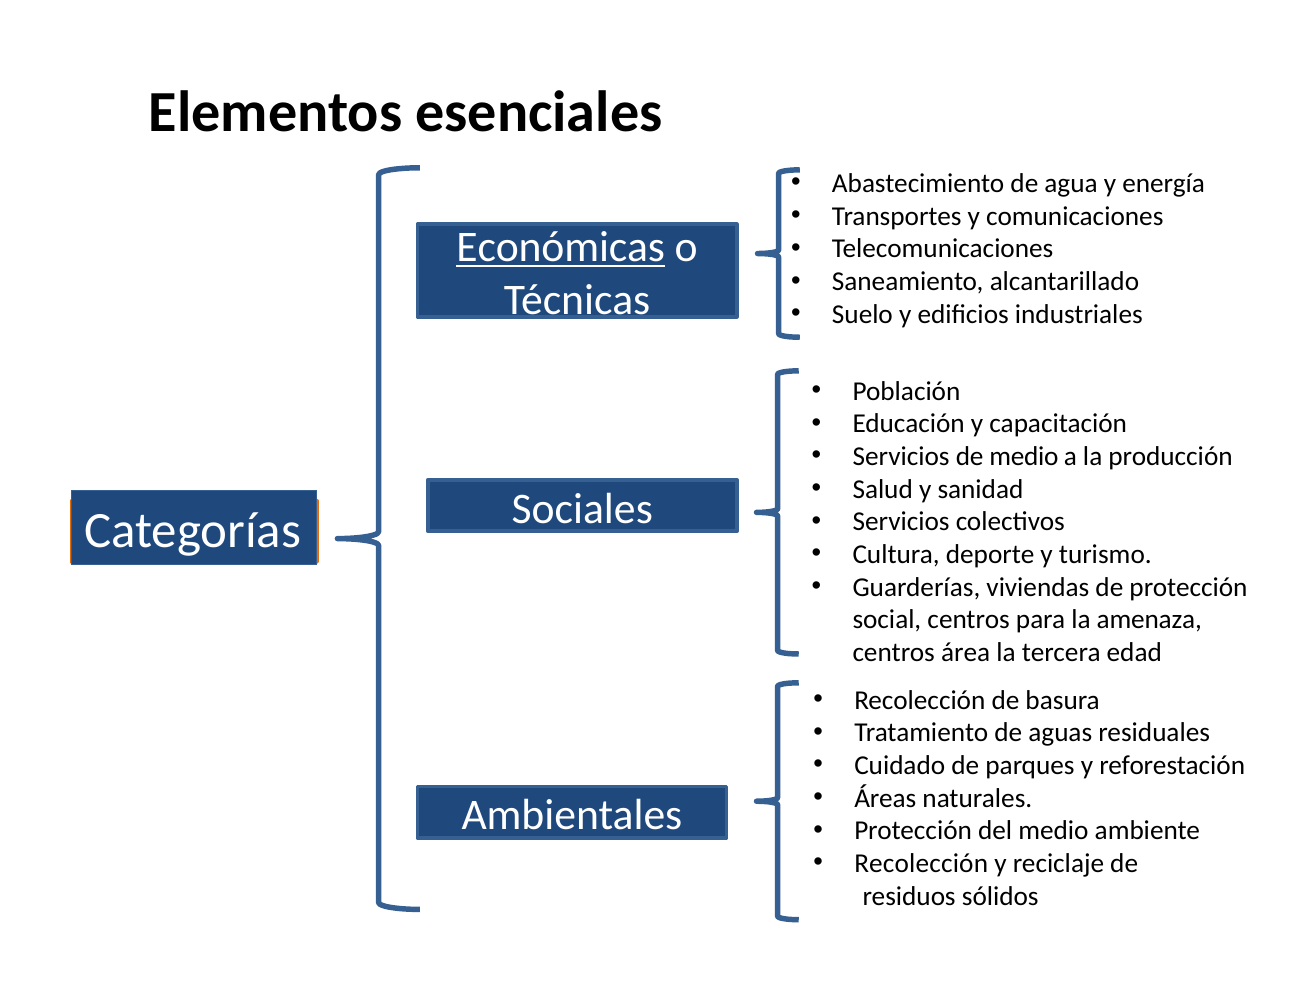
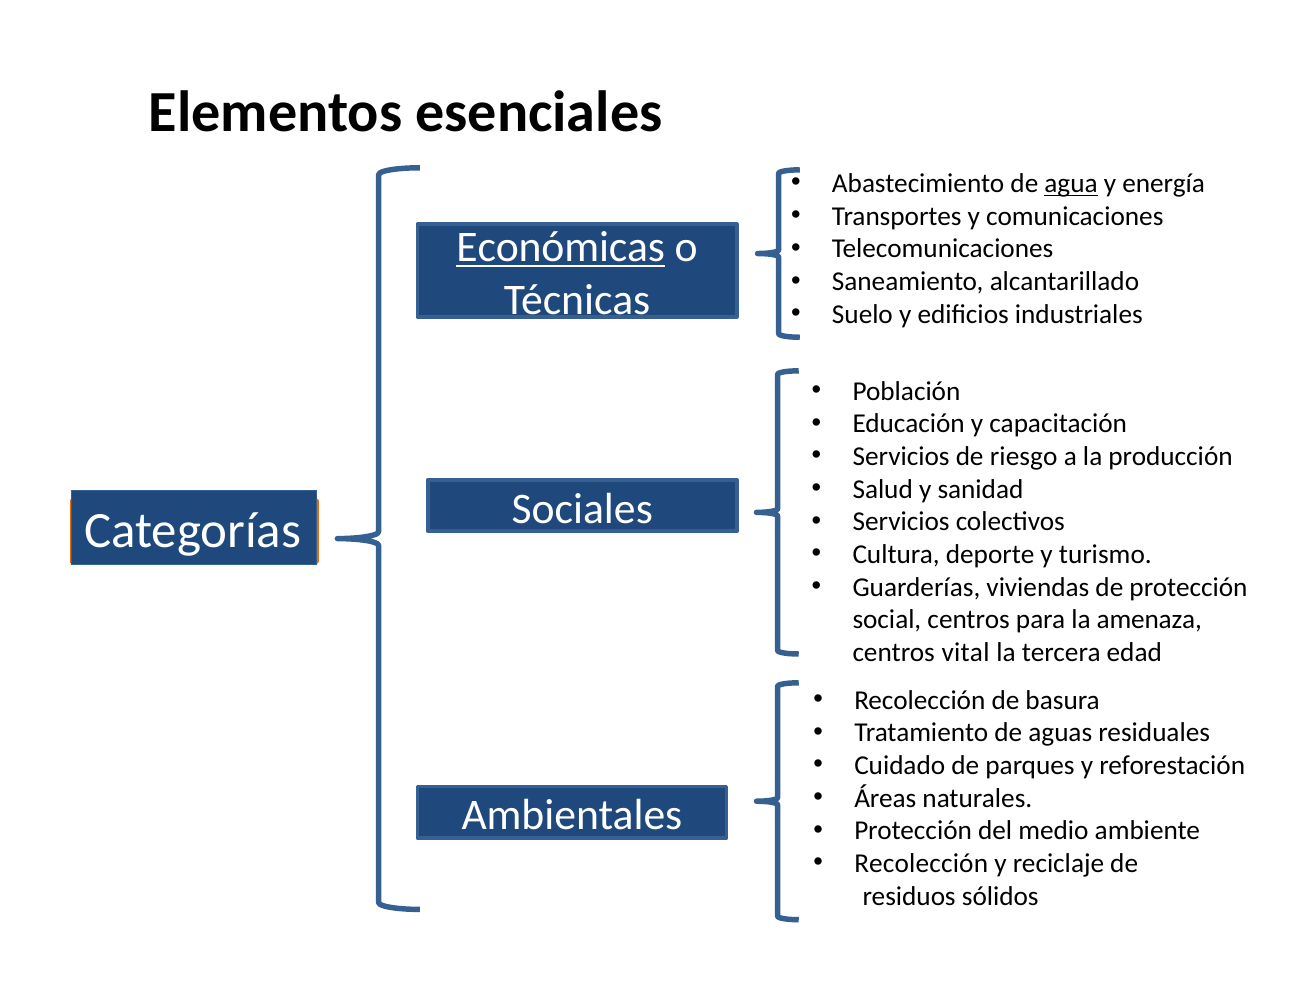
agua underline: none -> present
de medio: medio -> riesgo
área: área -> vital
